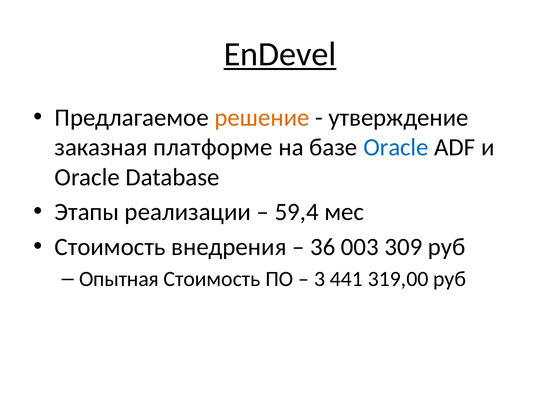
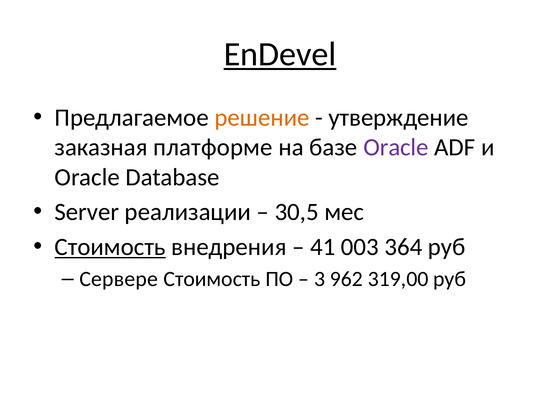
Oracle at (396, 147) colour: blue -> purple
Этапы: Этапы -> Server
59,4: 59,4 -> 30,5
Стоимость at (110, 247) underline: none -> present
36: 36 -> 41
309: 309 -> 364
Опытная: Опытная -> Сервере
441: 441 -> 962
